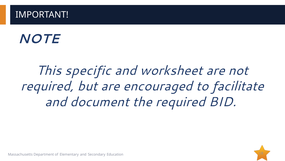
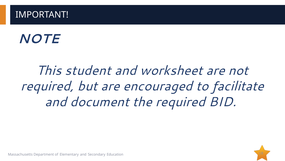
specific: specific -> student
